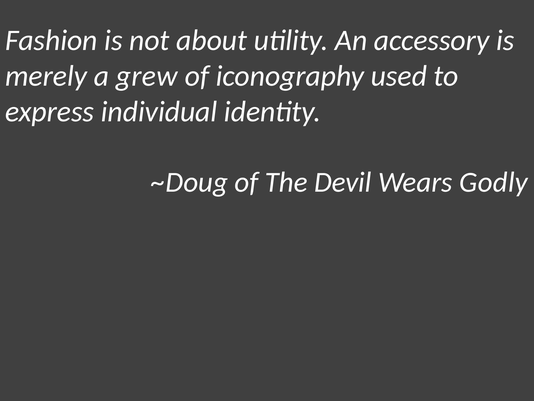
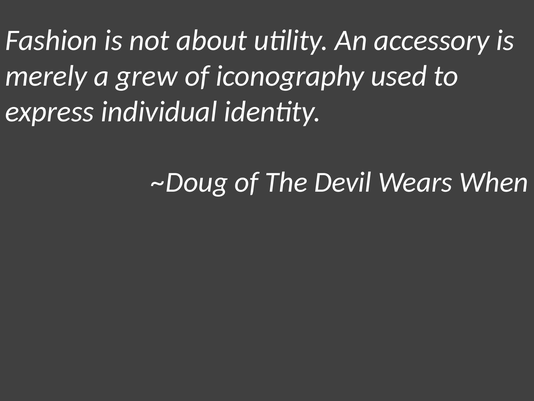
Godly: Godly -> When
